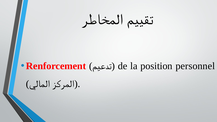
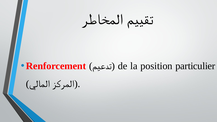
personnel: personnel -> particulier
